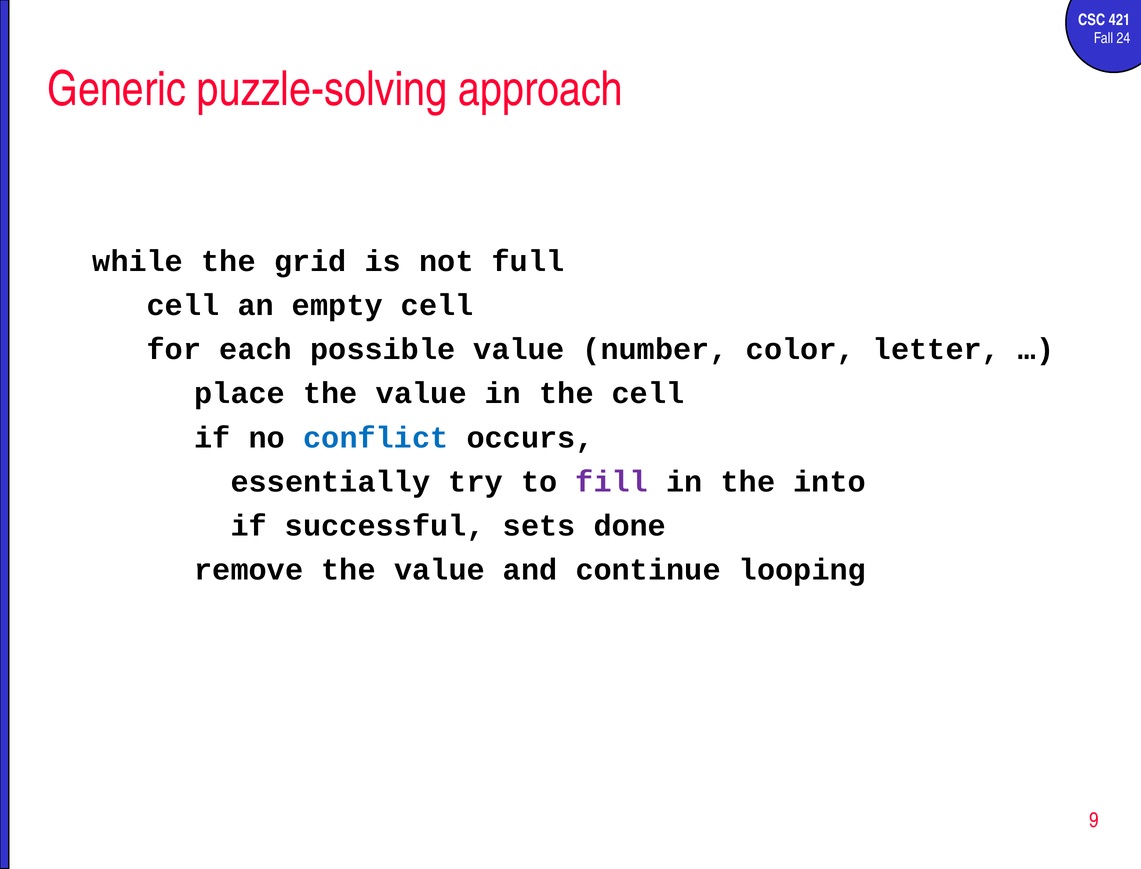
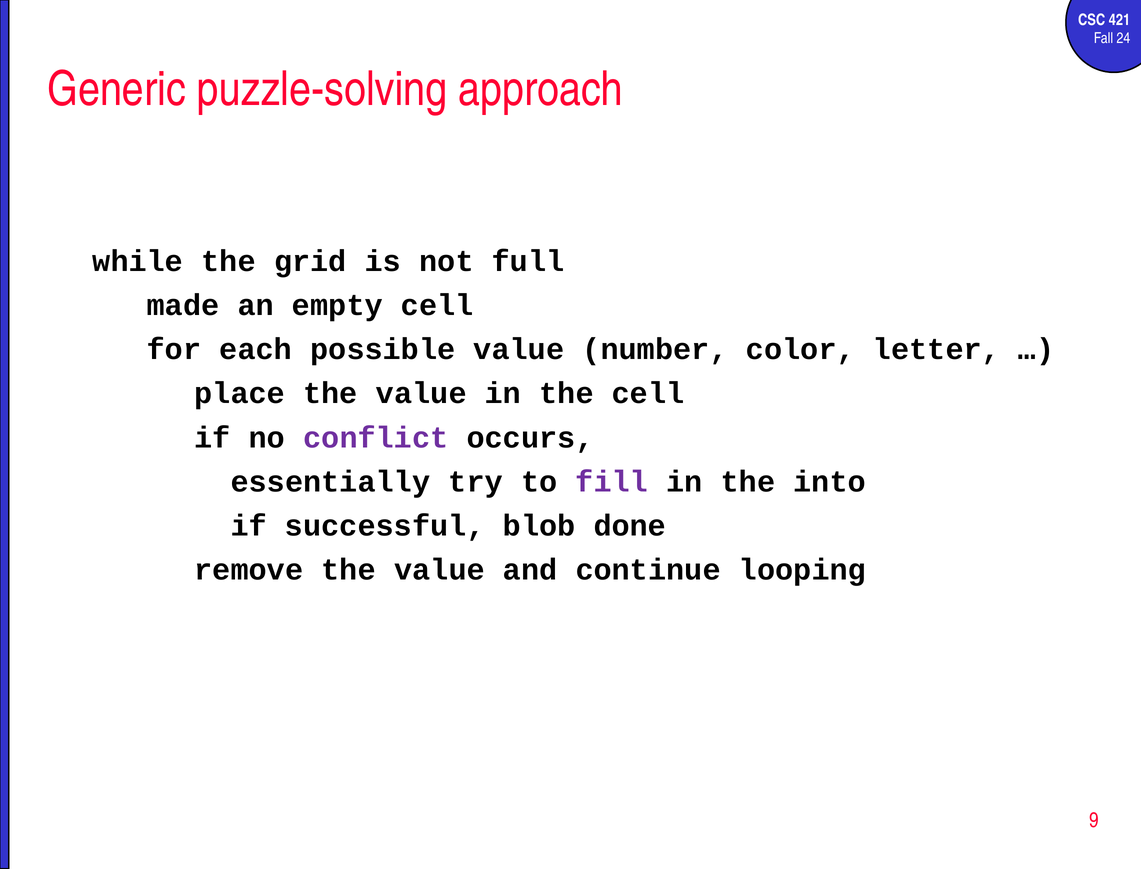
cell at (183, 305): cell -> made
conflict colour: blue -> purple
sets: sets -> blob
